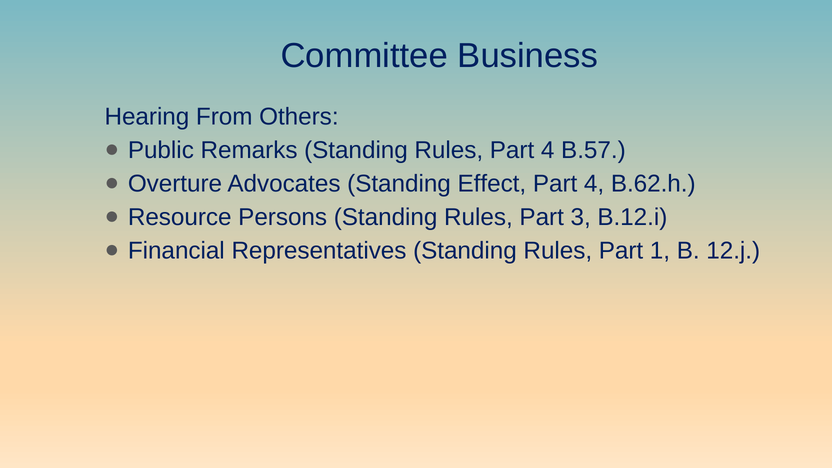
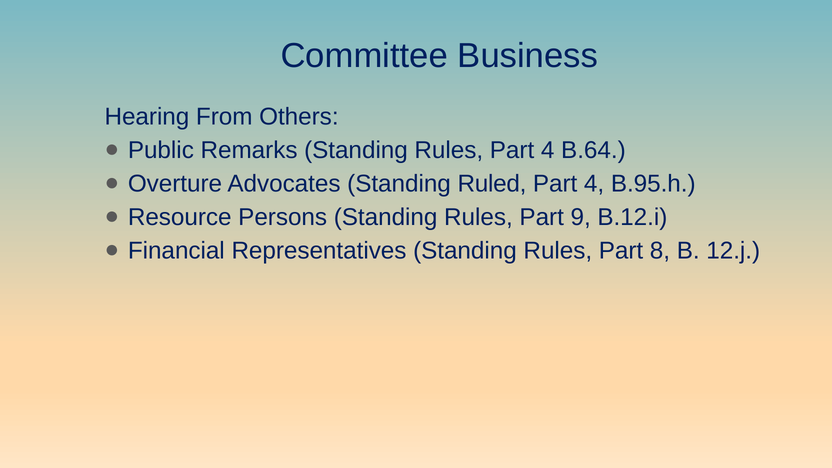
B.57: B.57 -> B.64
Effect: Effect -> Ruled
B.62.h: B.62.h -> B.95.h
3: 3 -> 9
1: 1 -> 8
